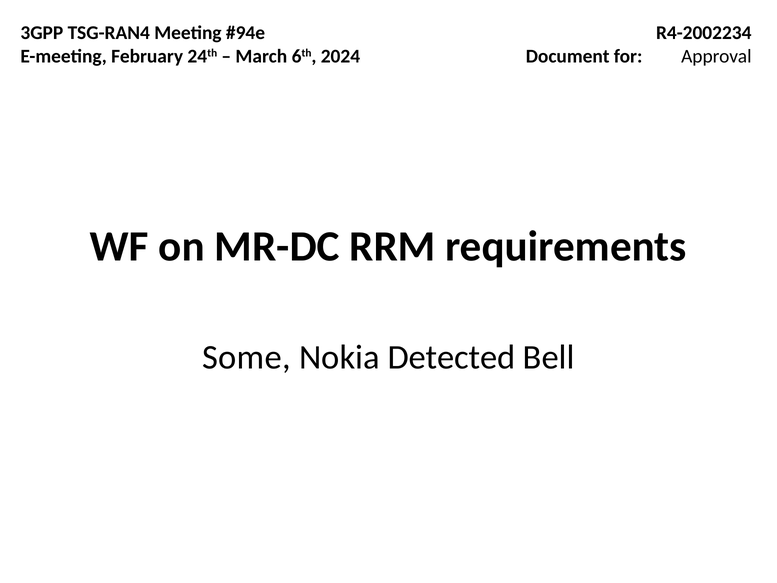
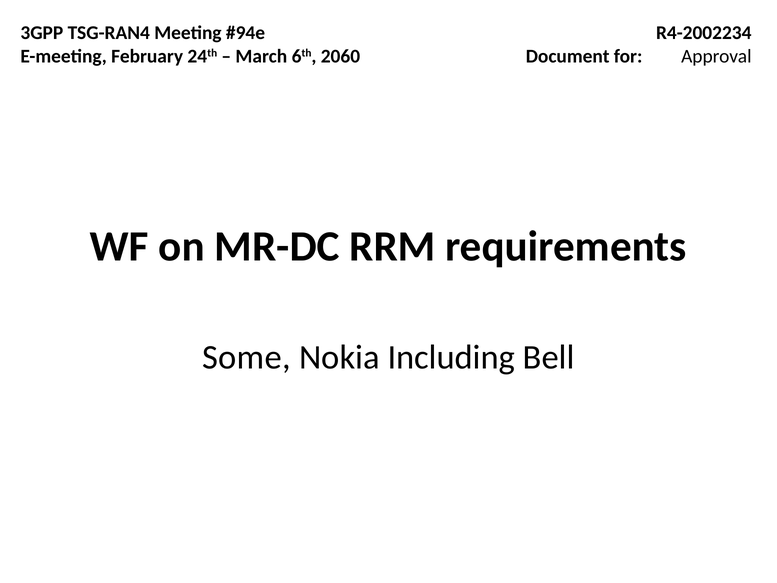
2024: 2024 -> 2060
Detected: Detected -> Including
